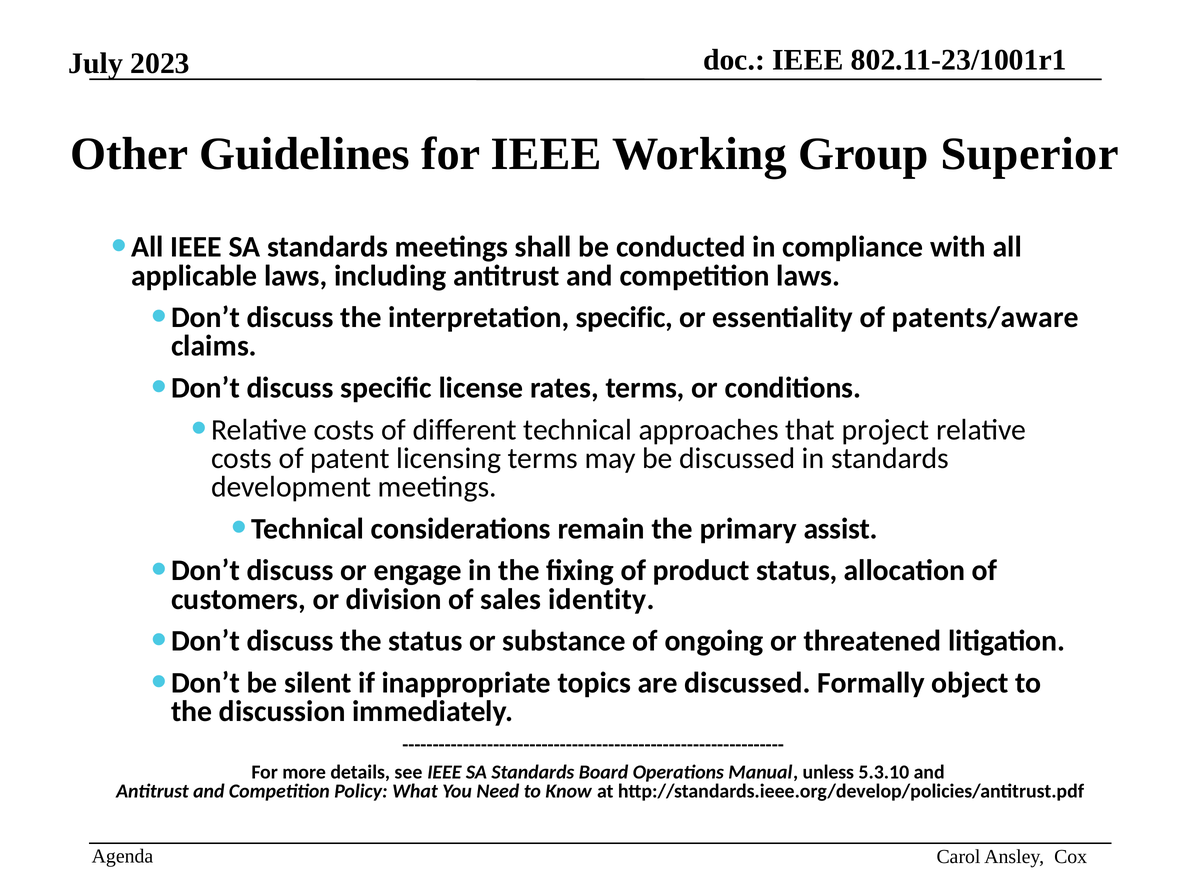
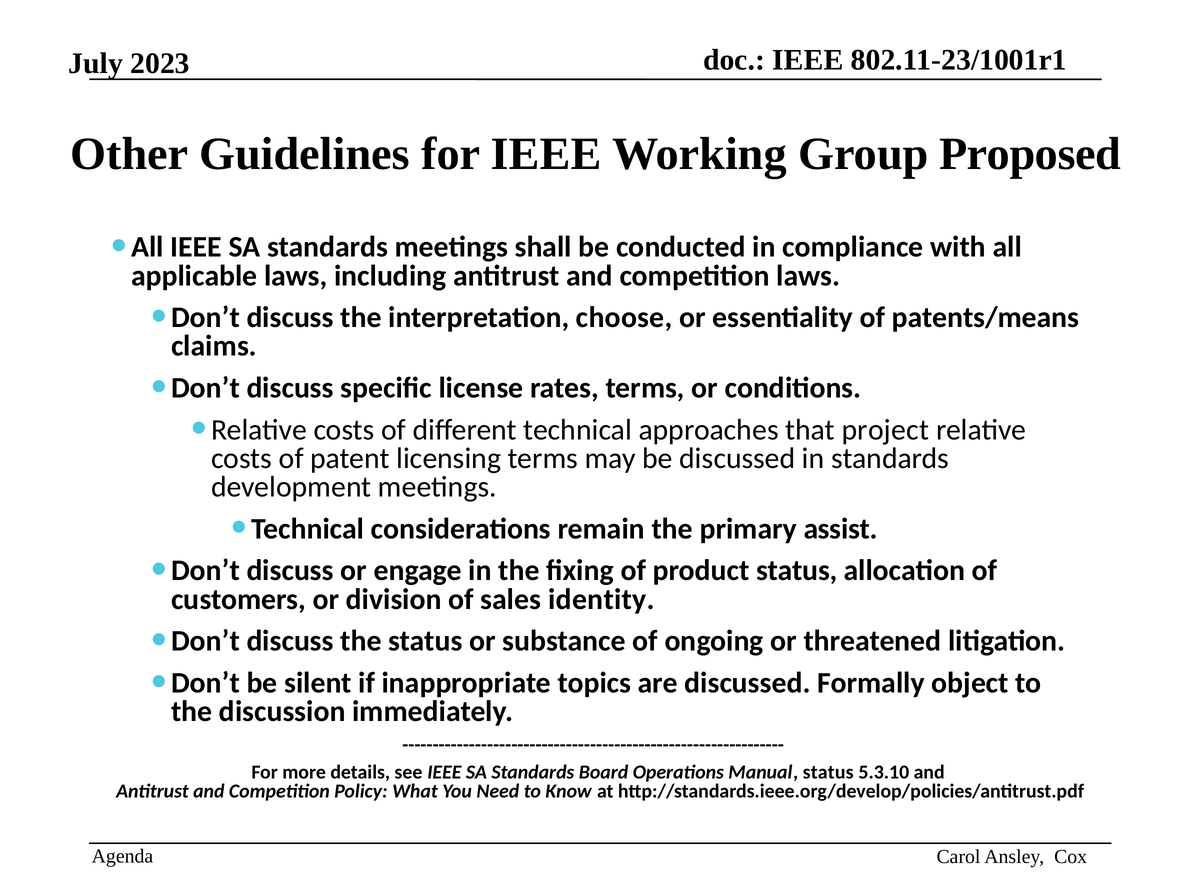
Superior: Superior -> Proposed
interpretation specific: specific -> choose
patents/aware: patents/aware -> patents/means
Manual unless: unless -> status
